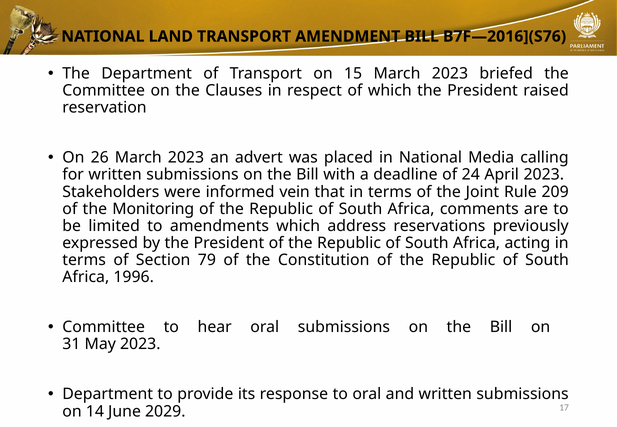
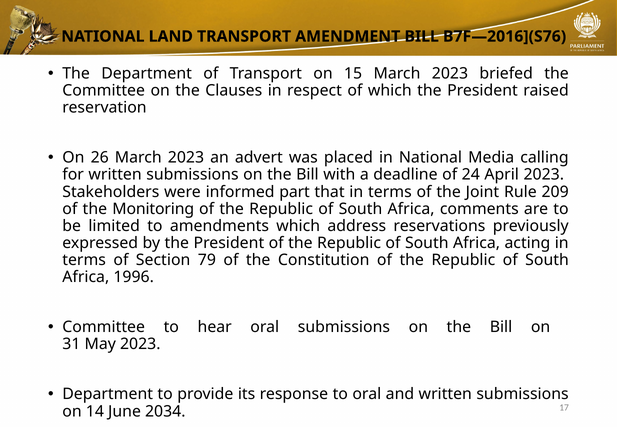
vein: vein -> part
2029: 2029 -> 2034
